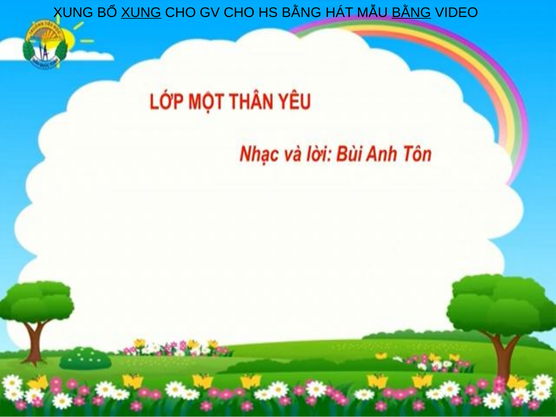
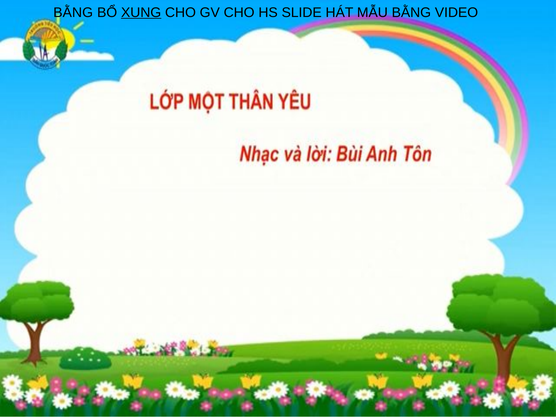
XUNG at (73, 12): XUNG -> BẰNG
HS BẰNG: BẰNG -> SLIDE
BẰNG at (411, 12) underline: present -> none
